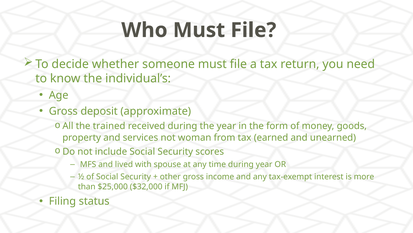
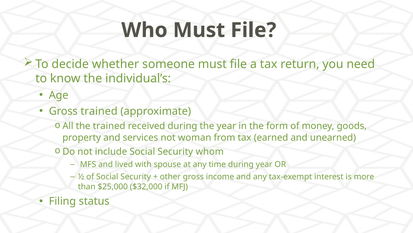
Gross deposit: deposit -> trained
scores: scores -> whom
